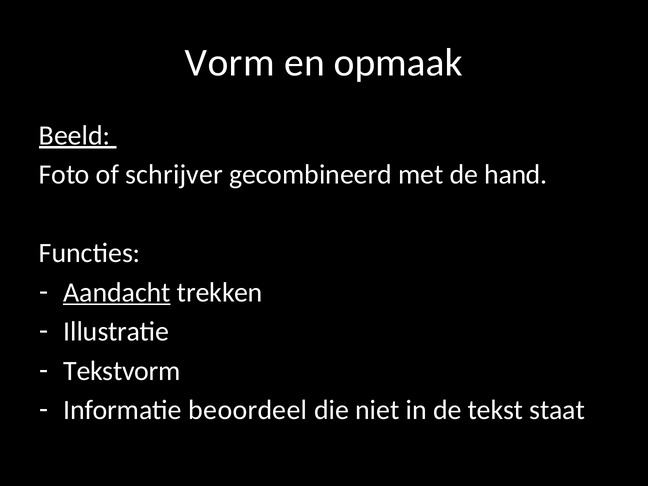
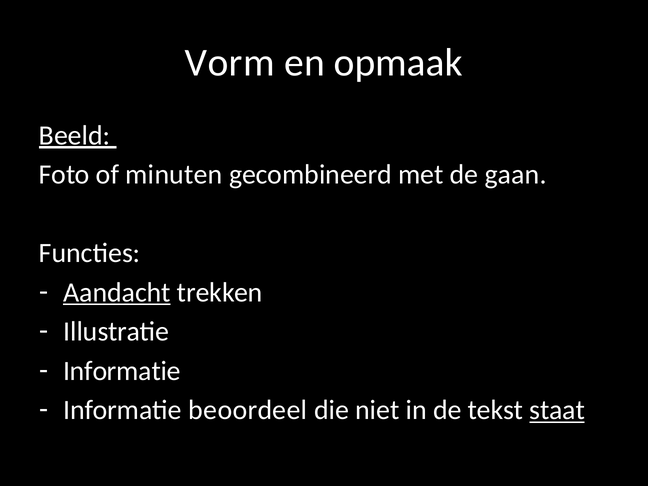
schrijver: schrijver -> minuten
hand: hand -> gaan
Tekstvorm at (122, 371): Tekstvorm -> Informatie
staat underline: none -> present
